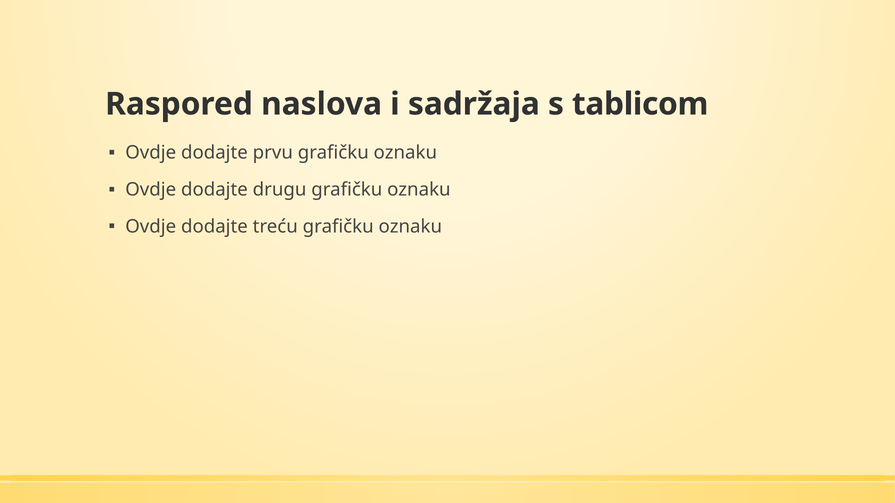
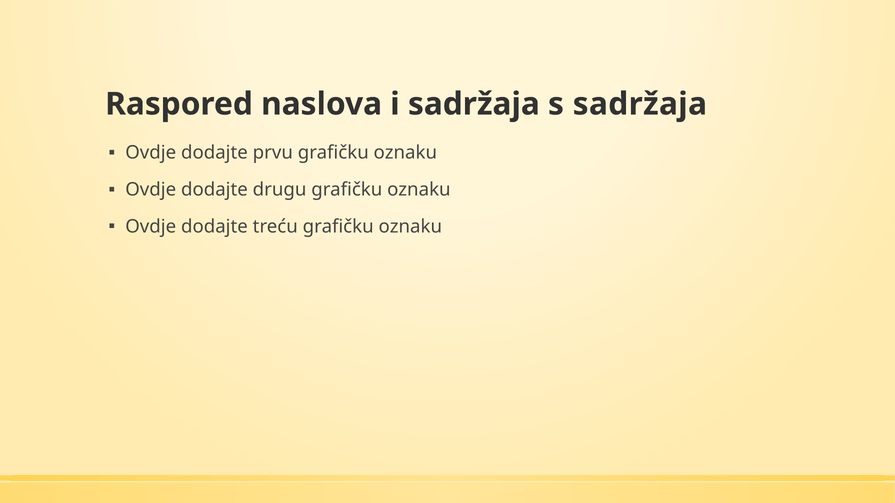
s tablicom: tablicom -> sadržaja
